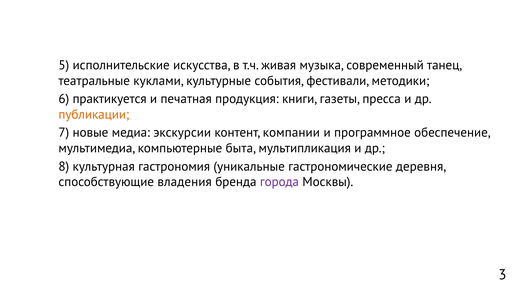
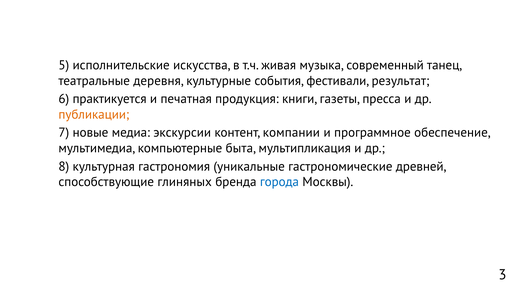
куклами: куклами -> деревня
методики: методики -> результат
деревня: деревня -> древней
владения: владения -> глиняных
города colour: purple -> blue
